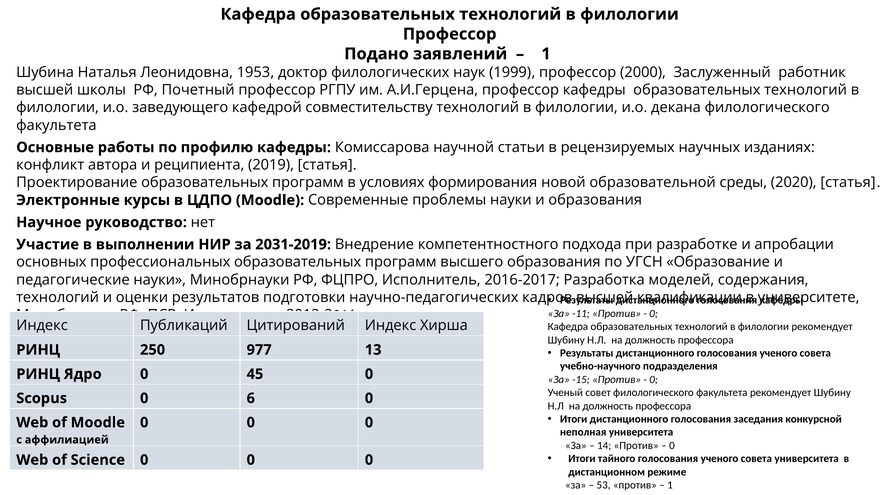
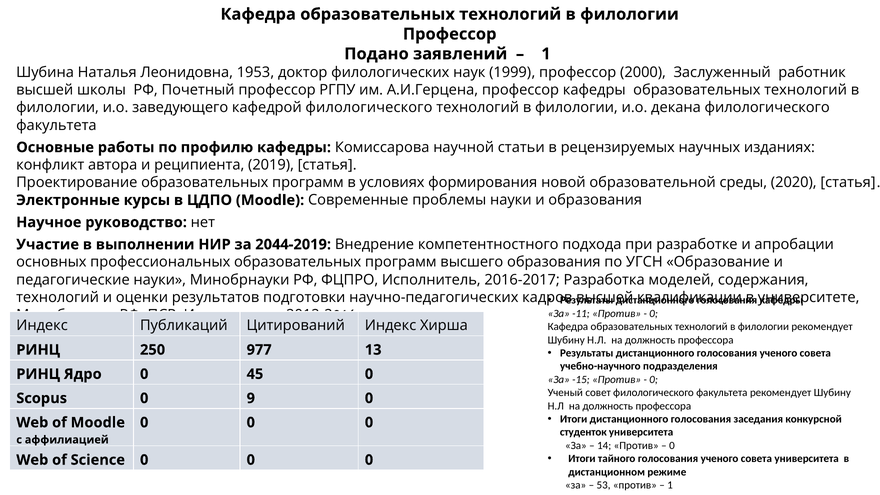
кафедрой совместительству: совместительству -> филологического
2031-2019: 2031-2019 -> 2044-2019
6: 6 -> 9
неполная: неполная -> студенток
